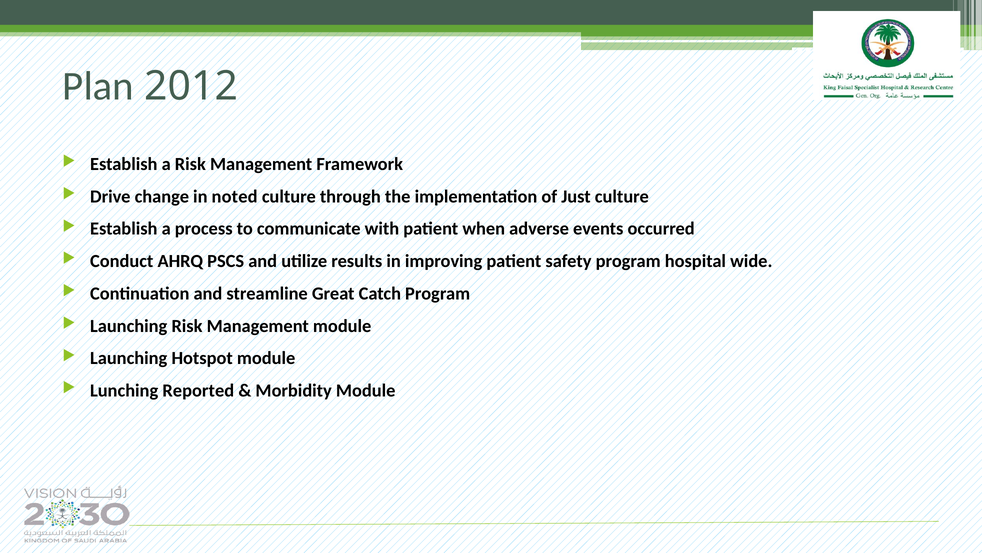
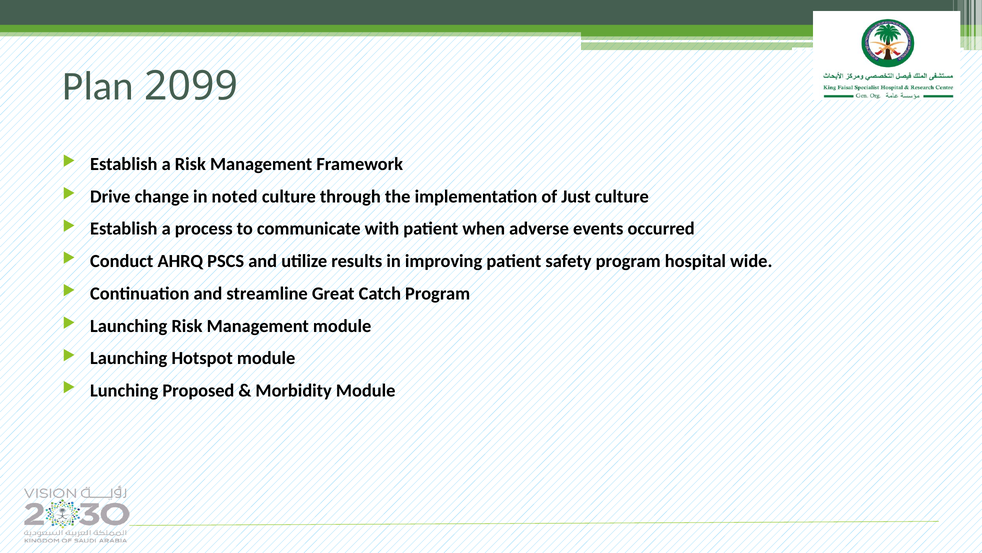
2012: 2012 -> 2099
Reported: Reported -> Proposed
